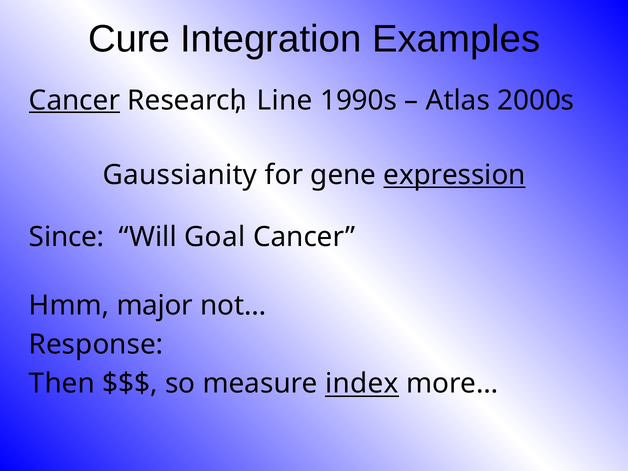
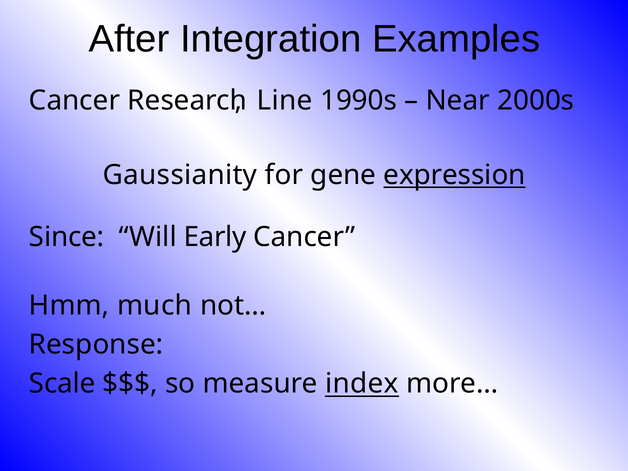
Cure: Cure -> After
Cancer at (75, 100) underline: present -> none
Atlas: Atlas -> Near
Goal: Goal -> Early
major: major -> much
Then: Then -> Scale
